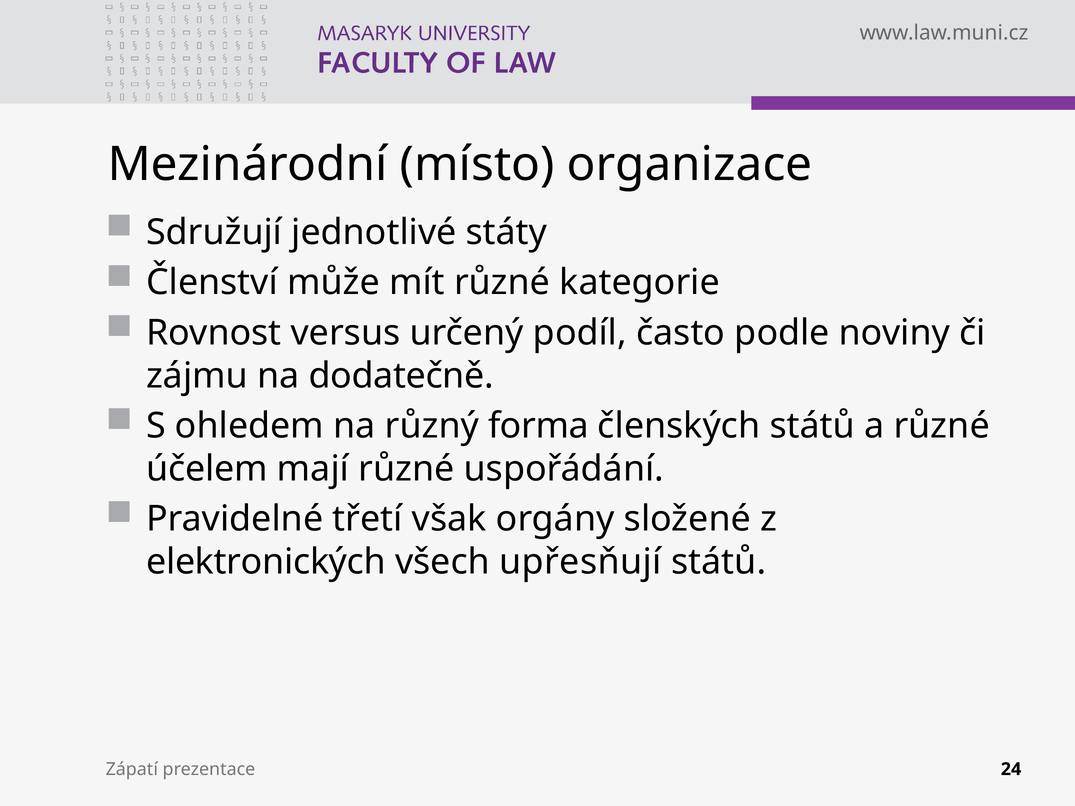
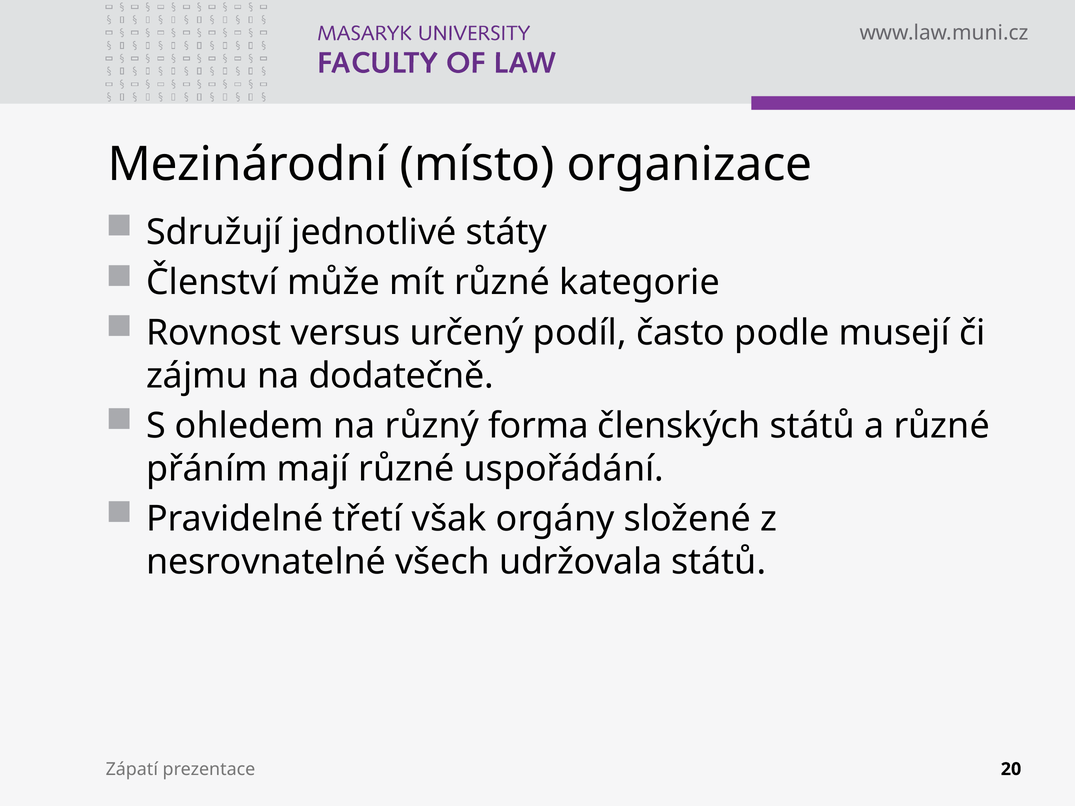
noviny: noviny -> musejí
účelem: účelem -> přáním
elektronických: elektronických -> nesrovnatelné
upřesňují: upřesňují -> udržovala
24: 24 -> 20
